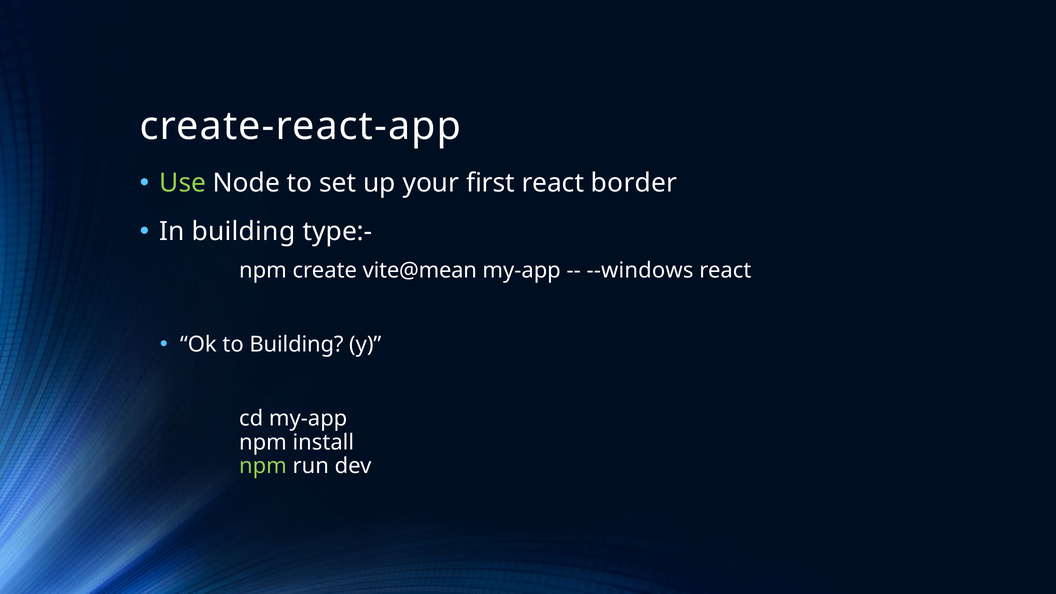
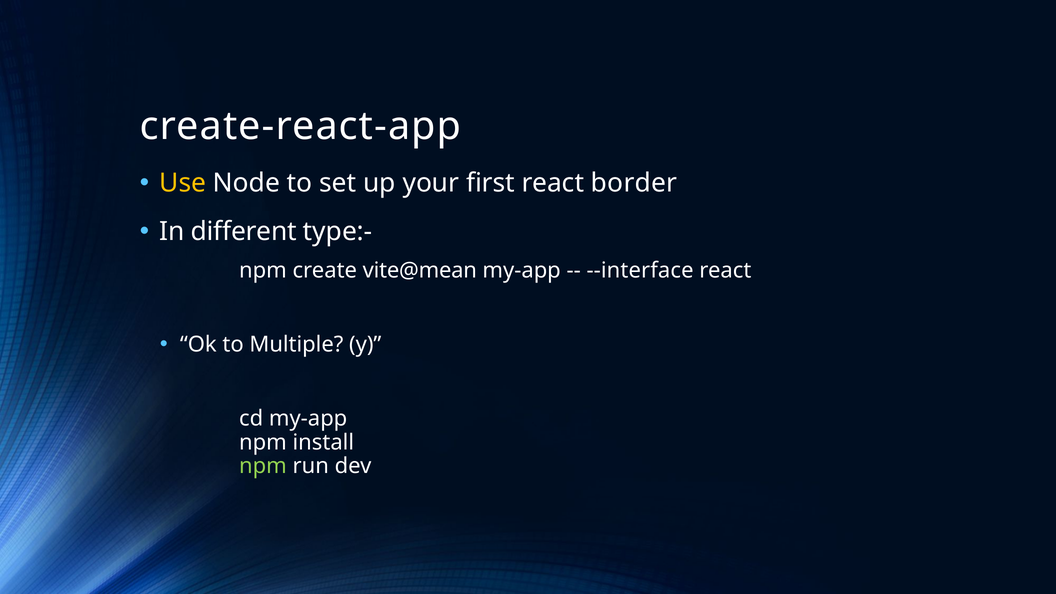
Use colour: light green -> yellow
In building: building -> different
--windows: --windows -> --interface
to Building: Building -> Multiple
